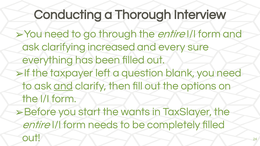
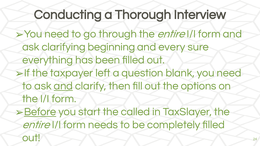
increased: increased -> beginning
Before underline: none -> present
wants: wants -> called
